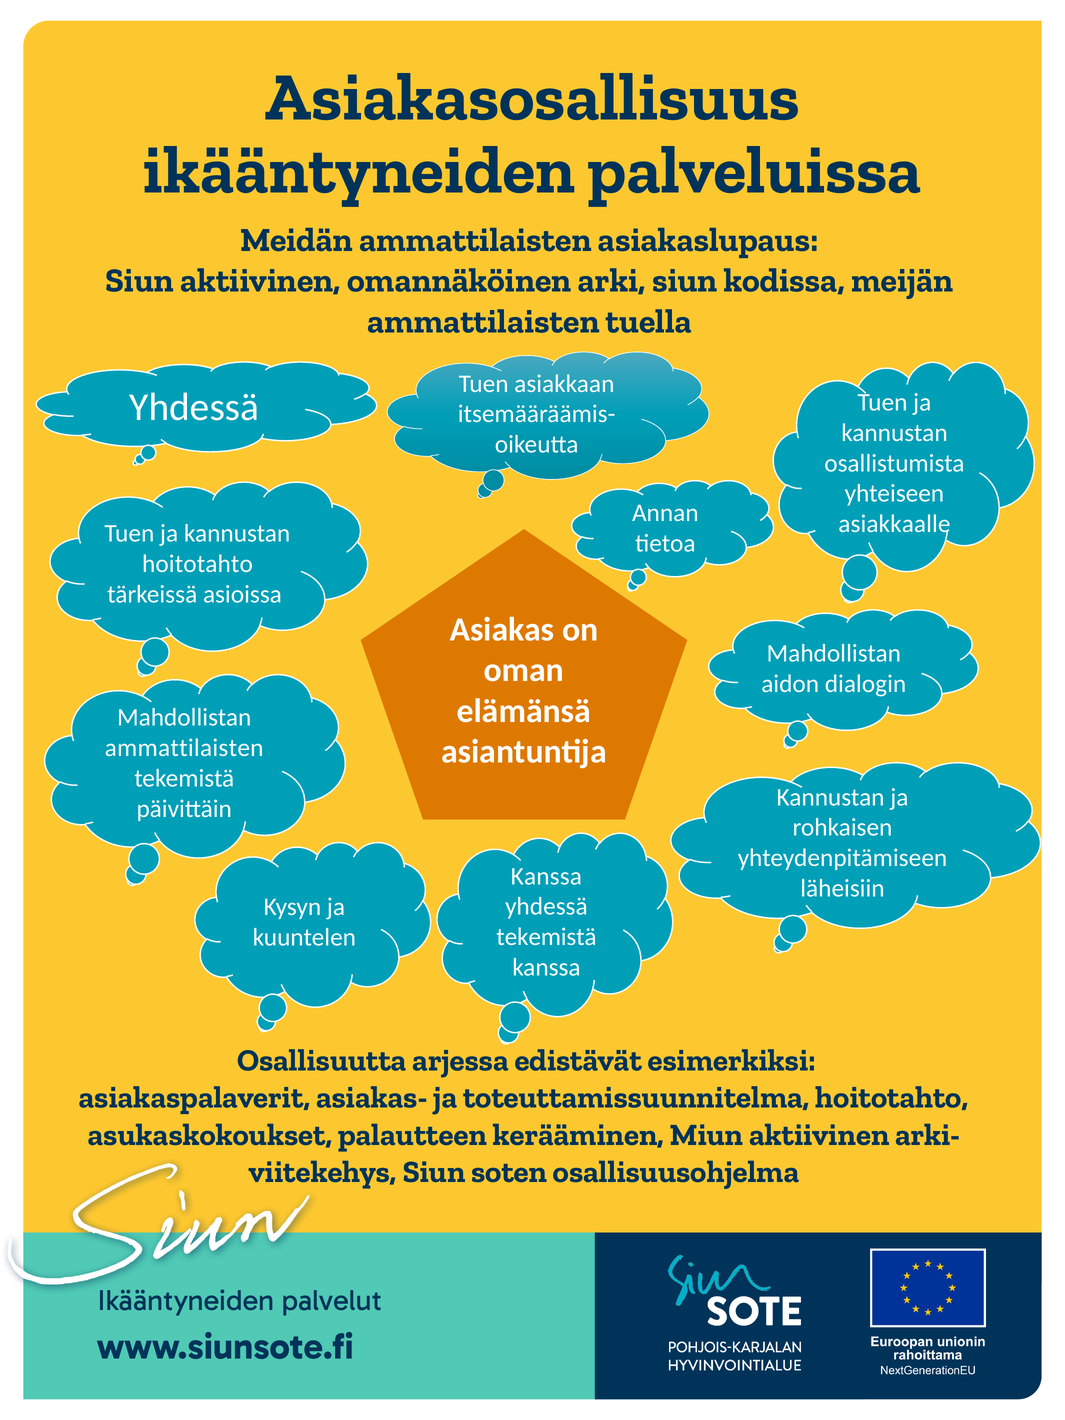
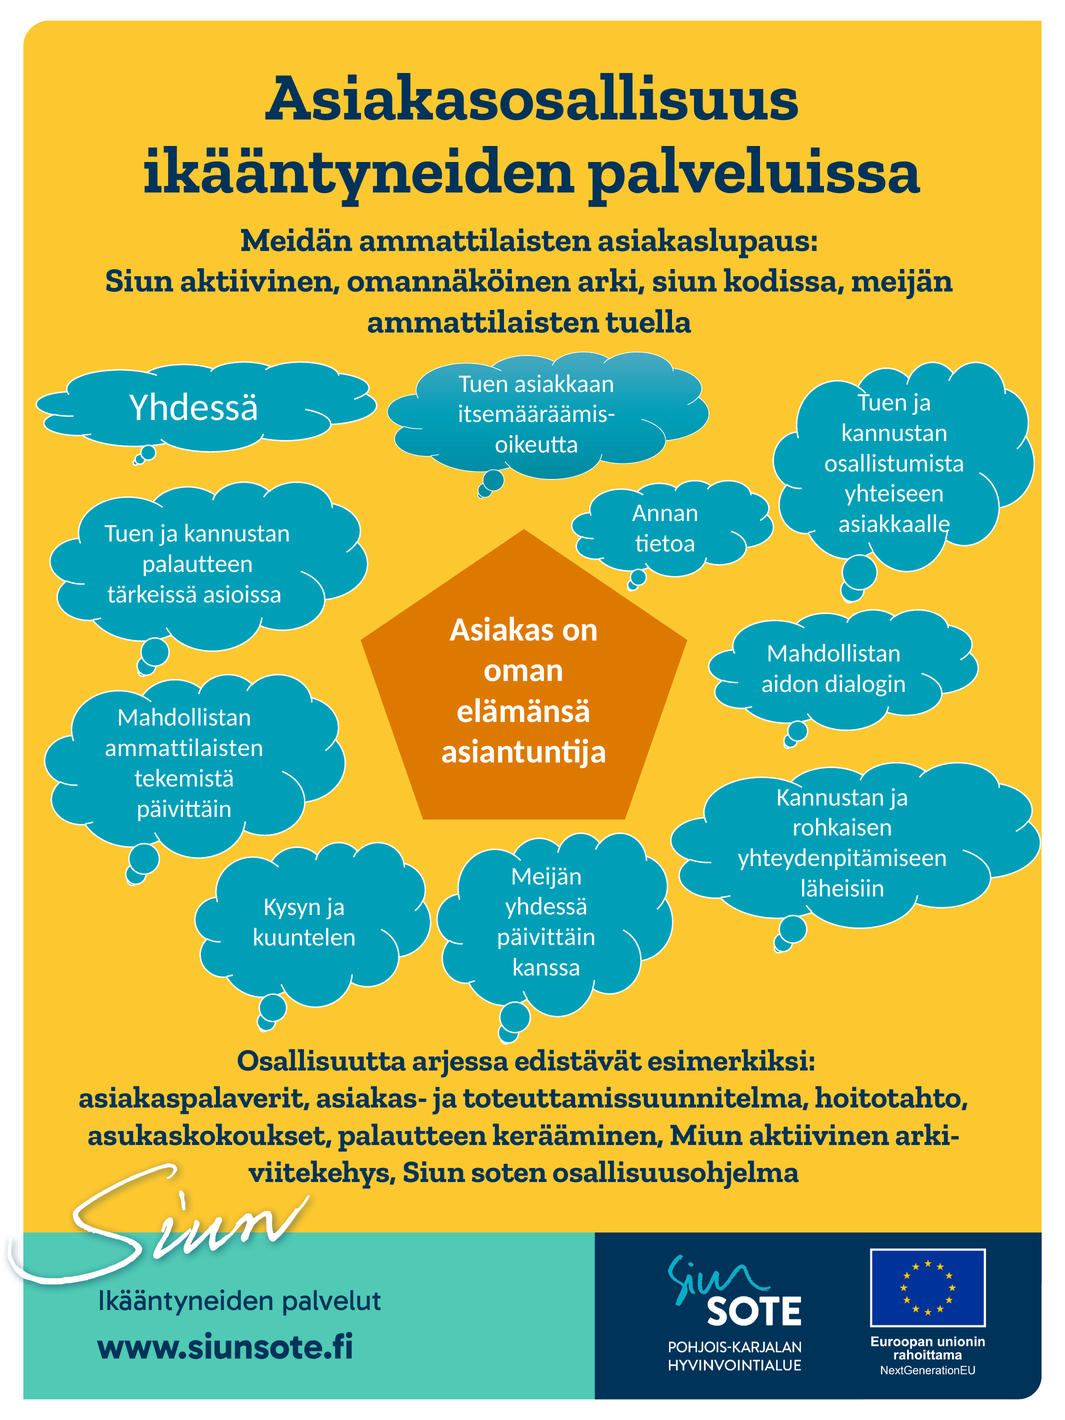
hoitotahto at (197, 564): hoitotahto -> palautteen
Kanssa at (546, 876): Kanssa -> Meijän
tekemistä at (546, 937): tekemistä -> päivittäin
